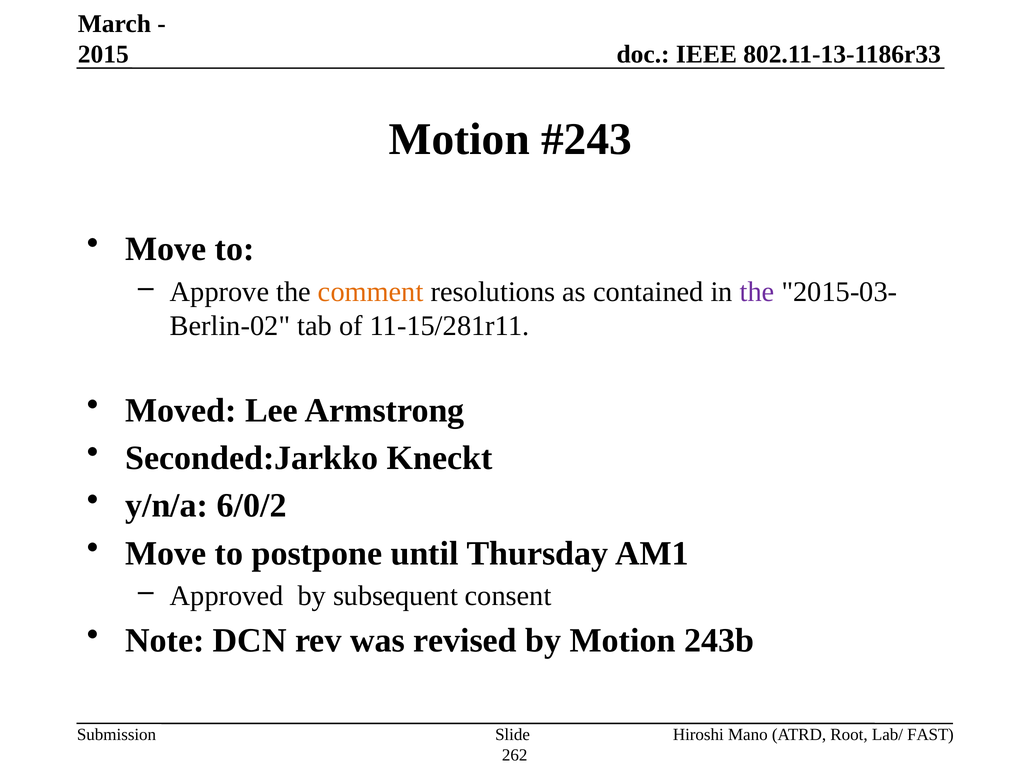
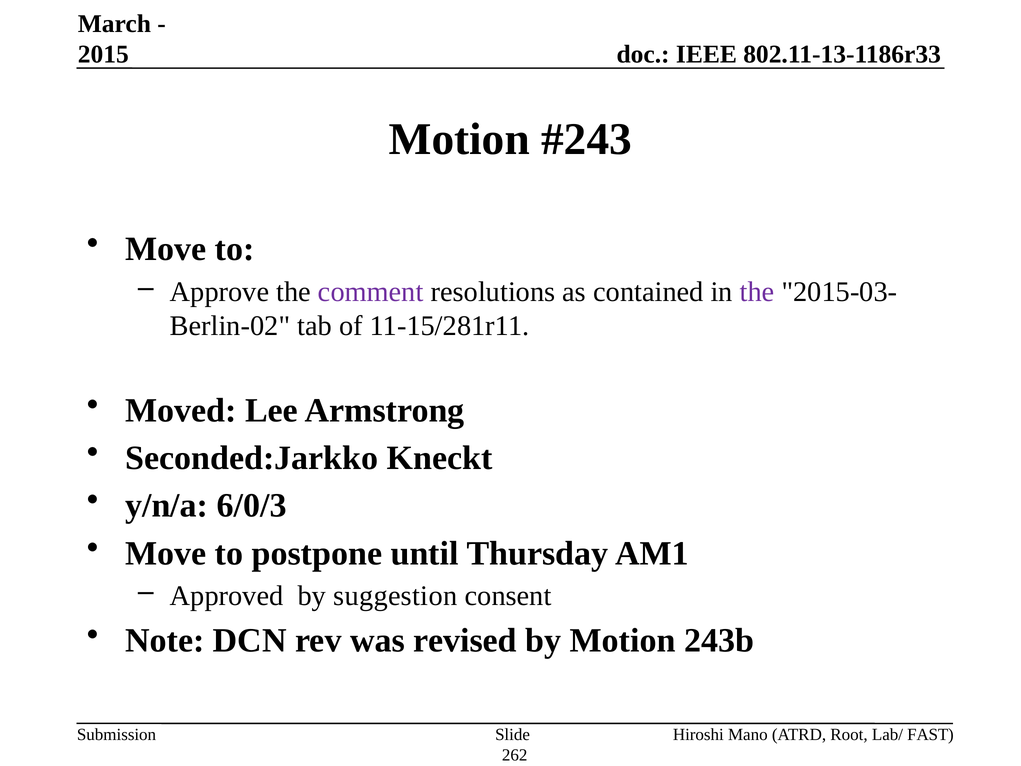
comment colour: orange -> purple
6/0/2: 6/0/2 -> 6/0/3
subsequent: subsequent -> suggestion
